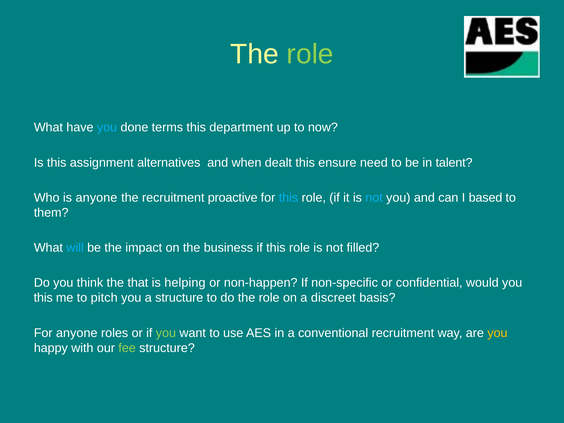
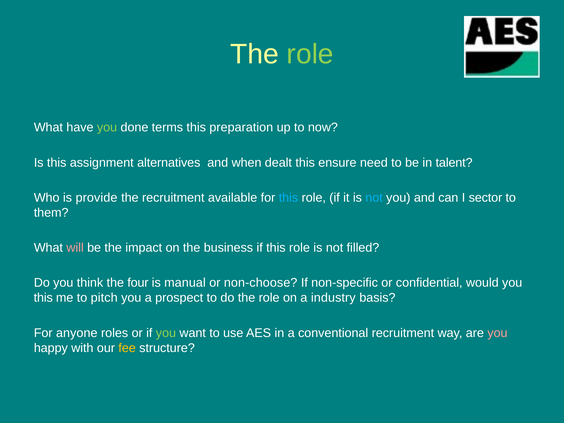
you at (107, 127) colour: light blue -> light green
department: department -> preparation
is anyone: anyone -> provide
proactive: proactive -> available
based: based -> sector
will colour: light blue -> pink
that: that -> four
helping: helping -> manual
non-happen: non-happen -> non-choose
a structure: structure -> prospect
discreet: discreet -> industry
you at (497, 333) colour: yellow -> pink
fee colour: light green -> yellow
